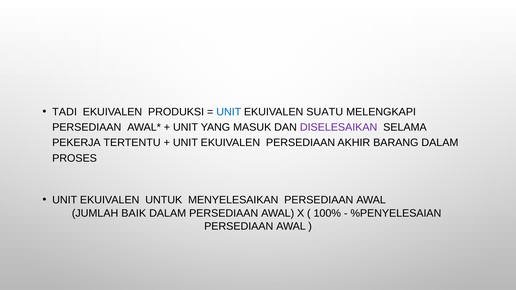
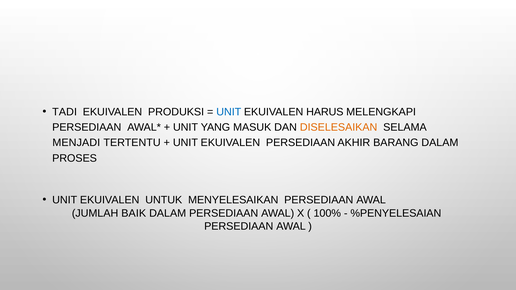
SUATU: SUATU -> HARUS
DISELESAIKAN colour: purple -> orange
PEKERJA: PEKERJA -> MENJADI
